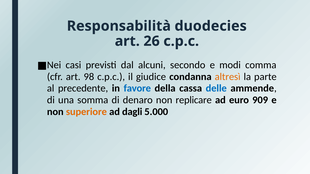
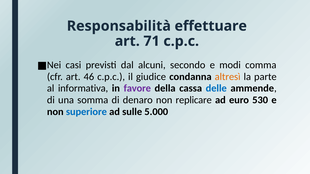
duodecies: duodecies -> effettuare
26: 26 -> 71
98: 98 -> 46
precedente: precedente -> informativa
favore colour: blue -> purple
909: 909 -> 530
superiore colour: orange -> blue
dagli: dagli -> sulle
